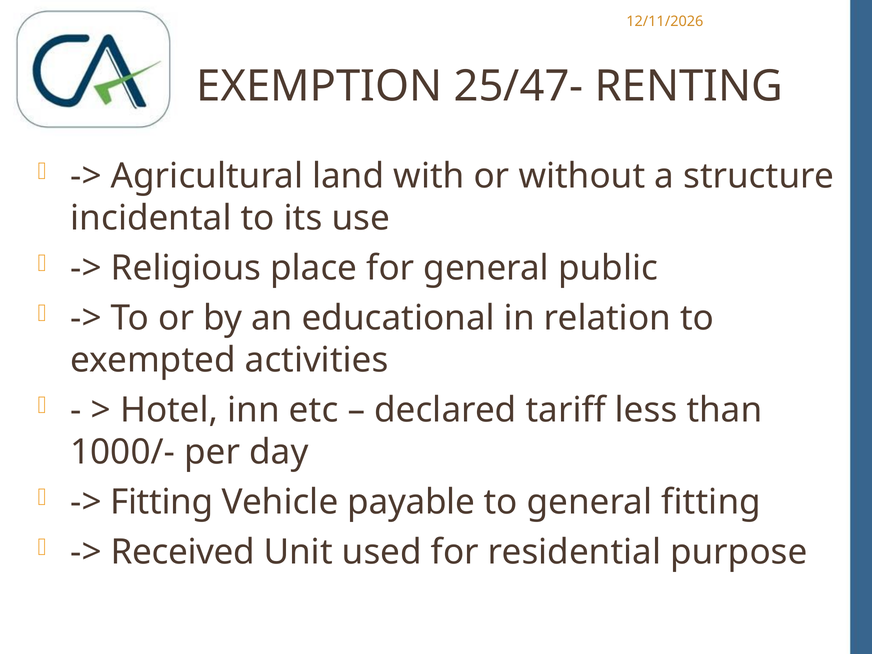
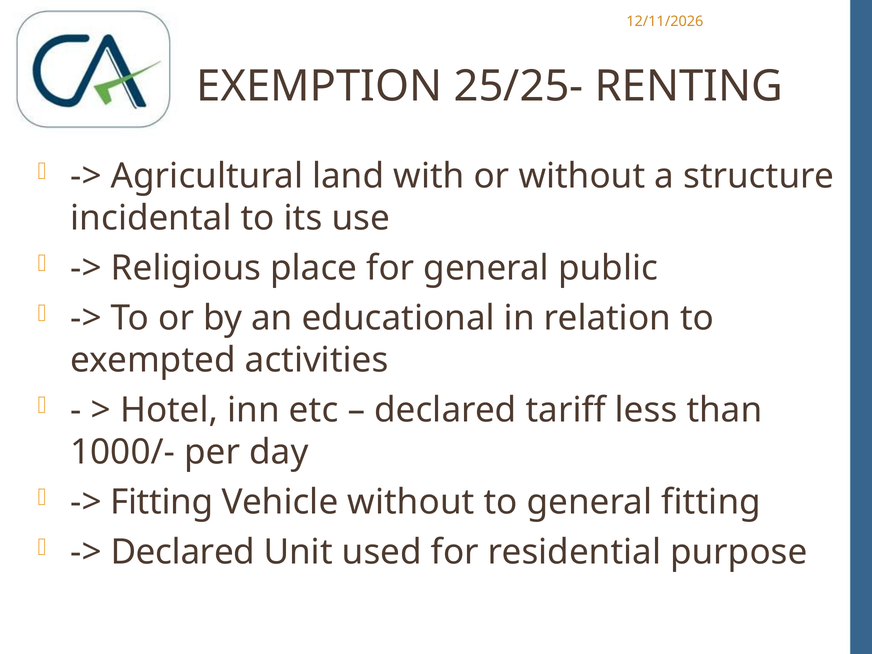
25/47-: 25/47- -> 25/25-
Vehicle payable: payable -> without
Received at (183, 552): Received -> Declared
